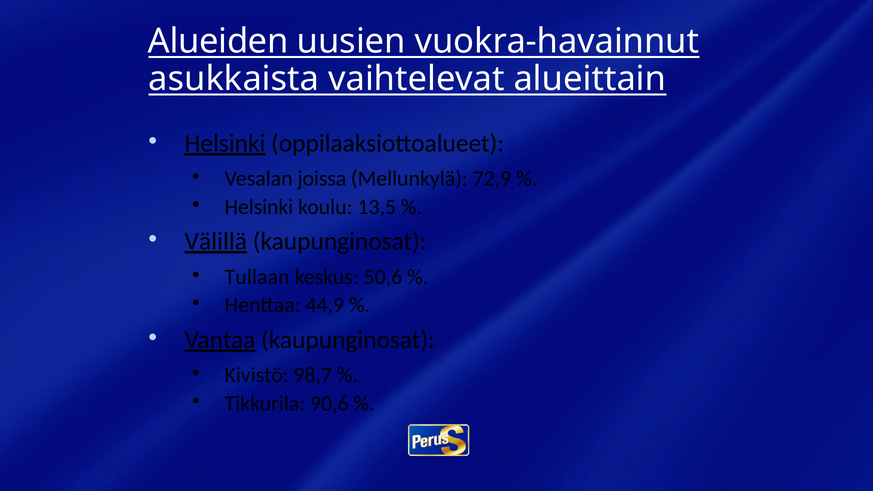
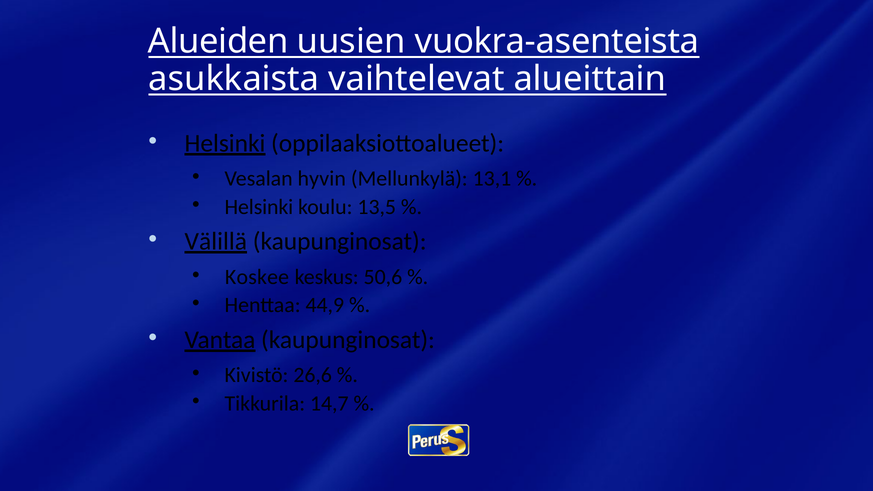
vuokra-havainnut: vuokra-havainnut -> vuokra-asenteista
joissa: joissa -> hyvin
72,9: 72,9 -> 13,1
Tullaan: Tullaan -> Koskee
98,7: 98,7 -> 26,6
90,6: 90,6 -> 14,7
